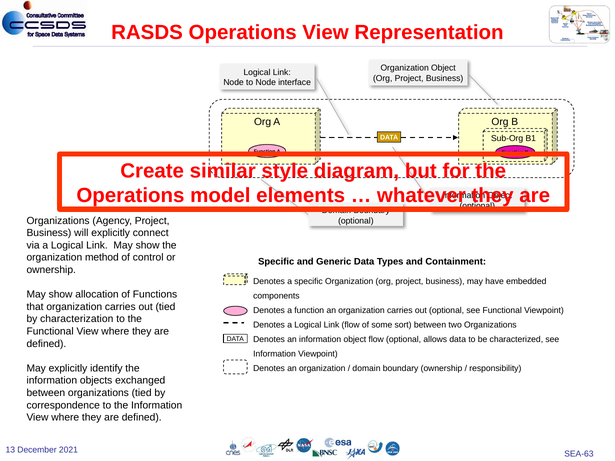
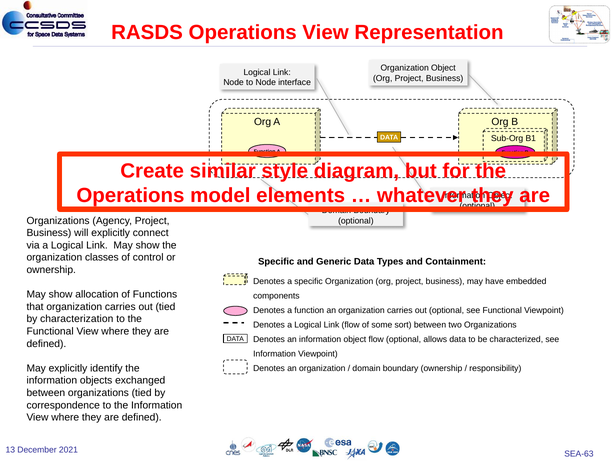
method: method -> classes
